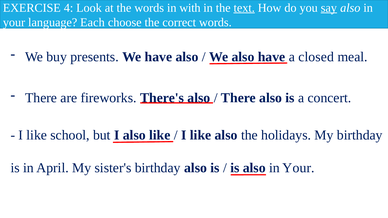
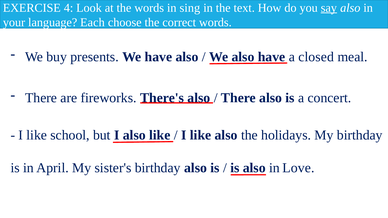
with: with -> sing
text underline: present -> none
Your at (299, 168): Your -> Love
